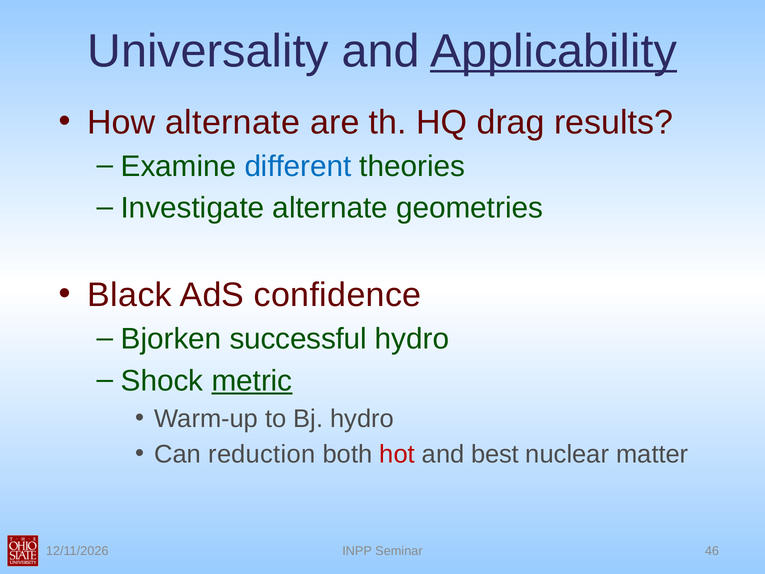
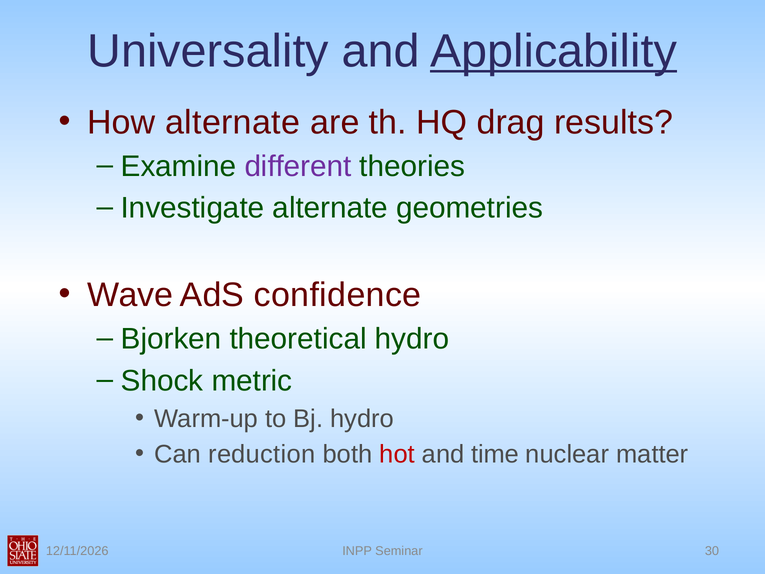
different colour: blue -> purple
Black: Black -> Wave
successful: successful -> theoretical
metric underline: present -> none
best: best -> time
46: 46 -> 30
